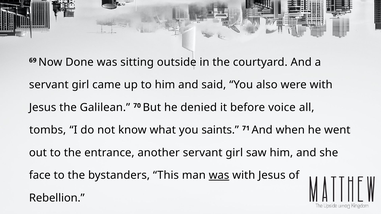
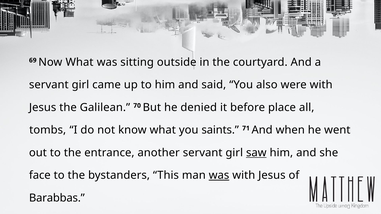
Now Done: Done -> What
voice: voice -> place
saw underline: none -> present
Rebellion: Rebellion -> Barabbas
